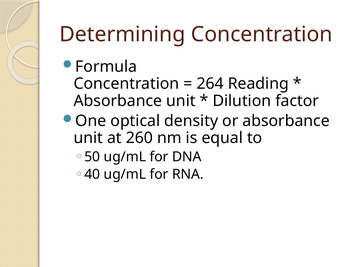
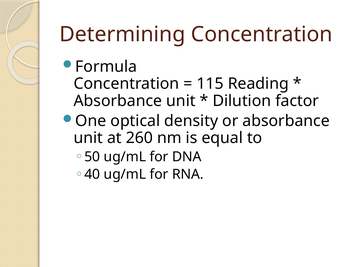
264: 264 -> 115
